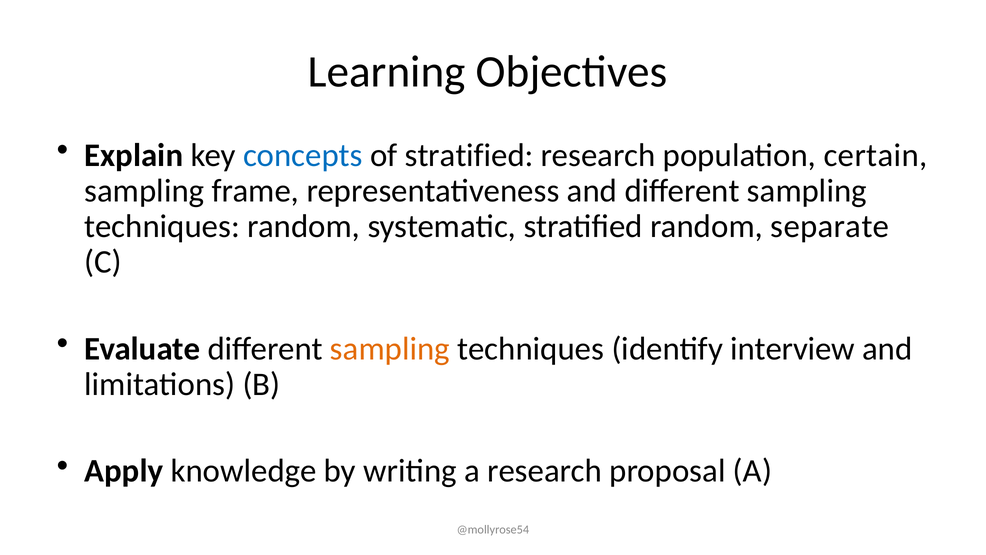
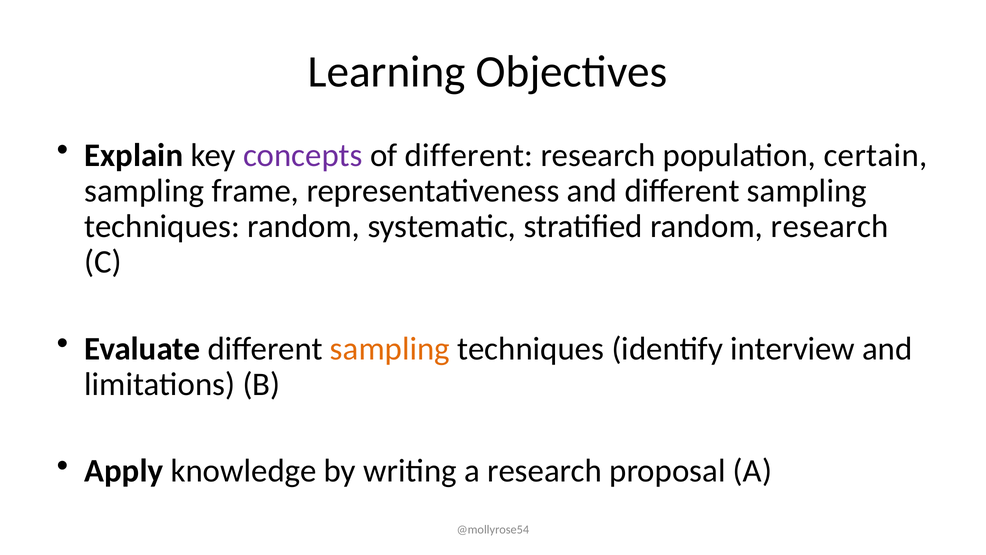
concepts colour: blue -> purple
of stratified: stratified -> different
random separate: separate -> research
